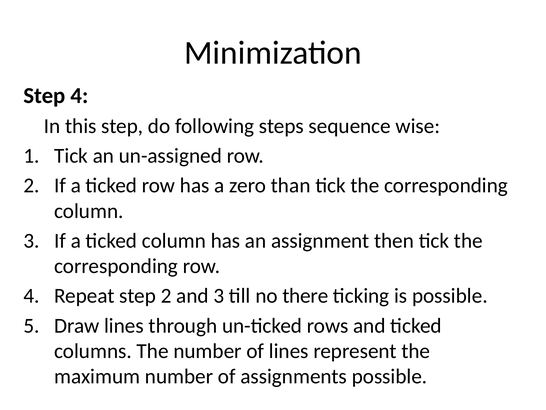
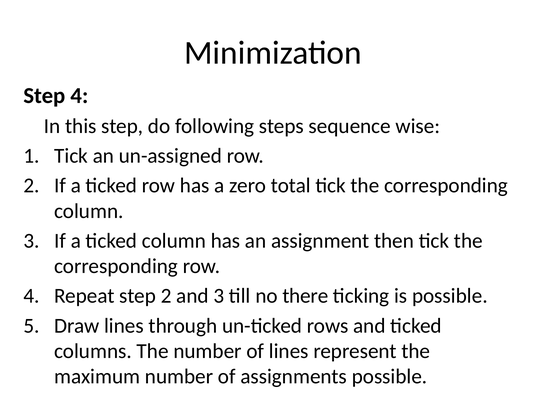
than: than -> total
